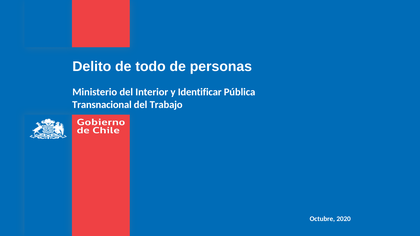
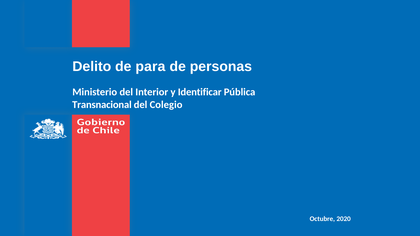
todo: todo -> para
Trabajo: Trabajo -> Colegio
